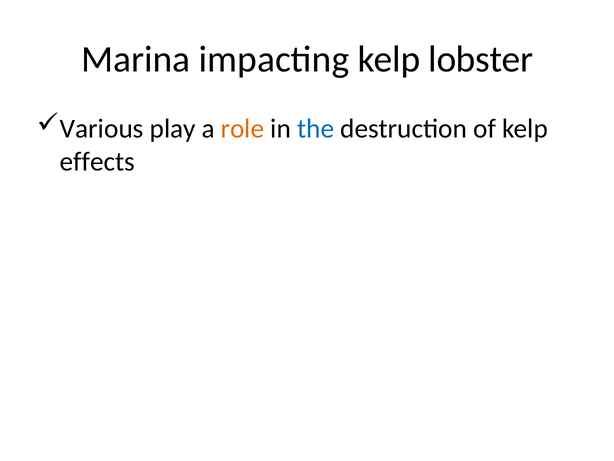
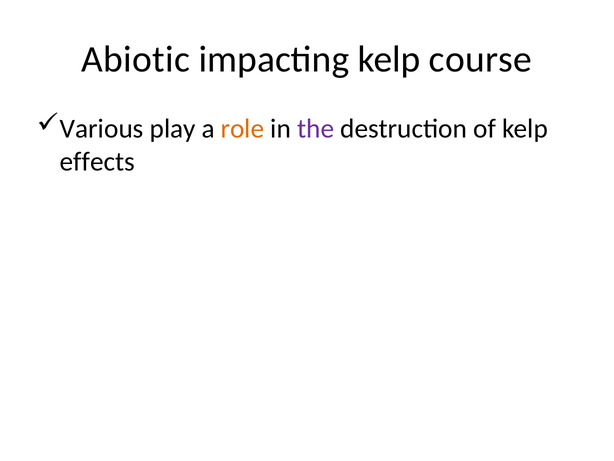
Marina: Marina -> Abiotic
lobster: lobster -> course
the colour: blue -> purple
